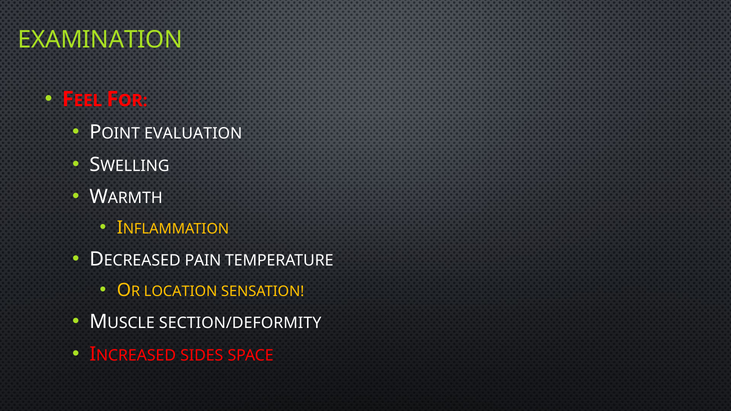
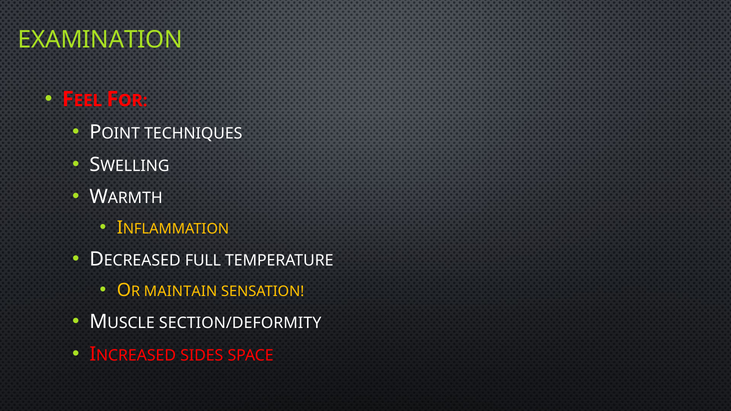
EVALUATION: EVALUATION -> TECHNIQUES
PAIN: PAIN -> FULL
LOCATION: LOCATION -> MAINTAIN
